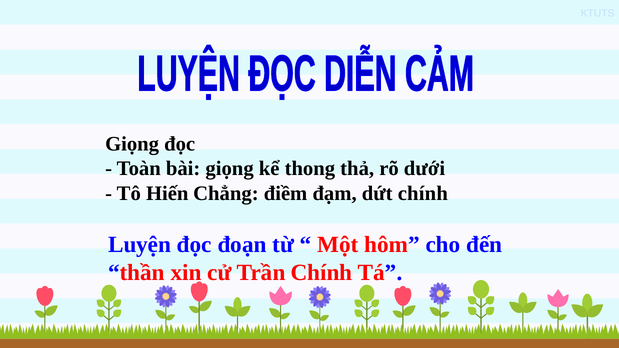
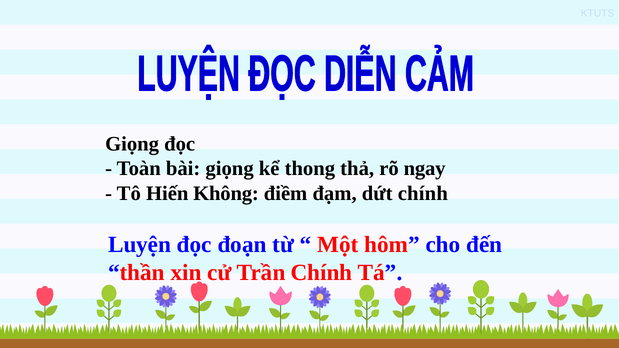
dưới: dưới -> ngay
Chẳng: Chẳng -> Không
